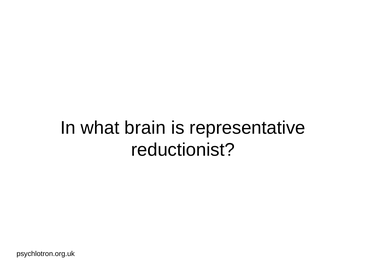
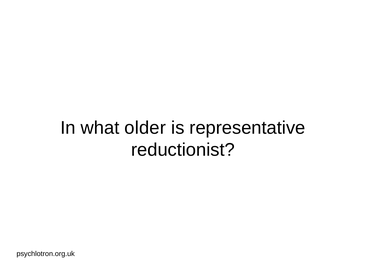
brain: brain -> older
